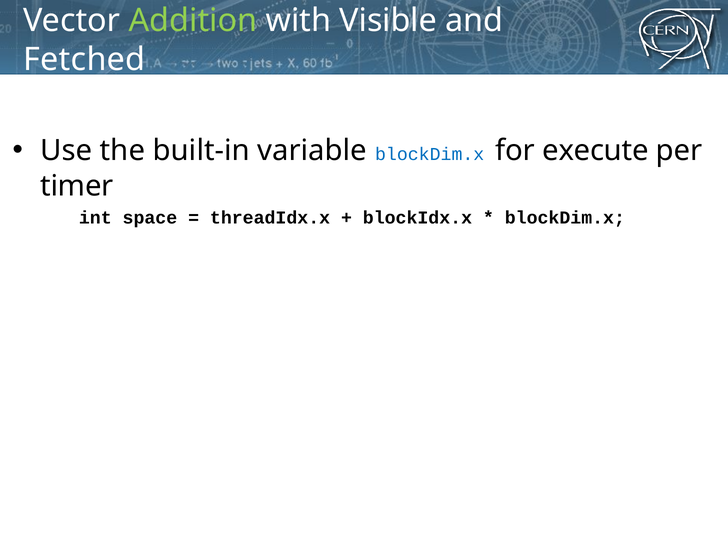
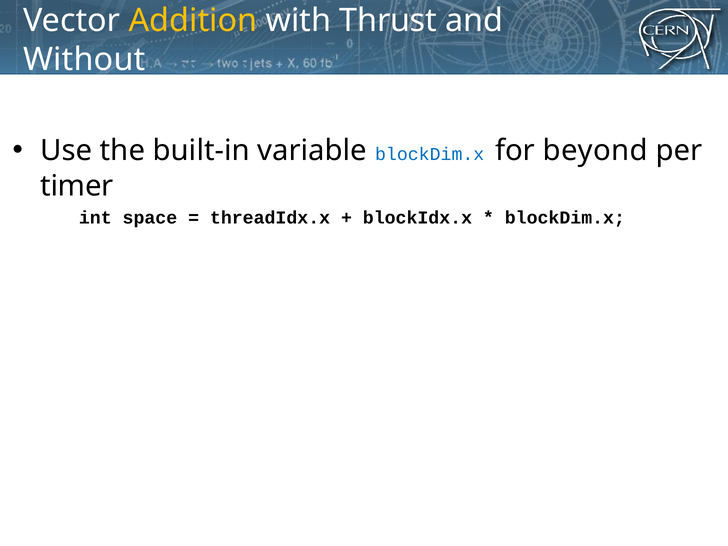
Addition colour: light green -> yellow
Visible: Visible -> Thrust
Fetched: Fetched -> Without
execute: execute -> beyond
